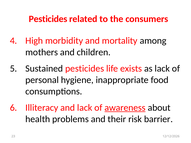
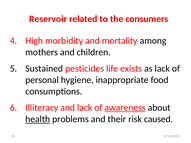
Pesticides at (48, 19): Pesticides -> Reservoir
health underline: none -> present
barrier: barrier -> caused
